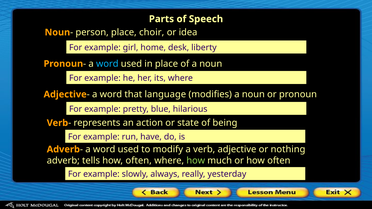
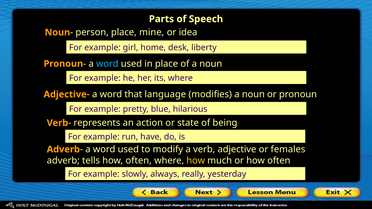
choir: choir -> mine
nothing: nothing -> females
how at (196, 161) colour: light green -> yellow
